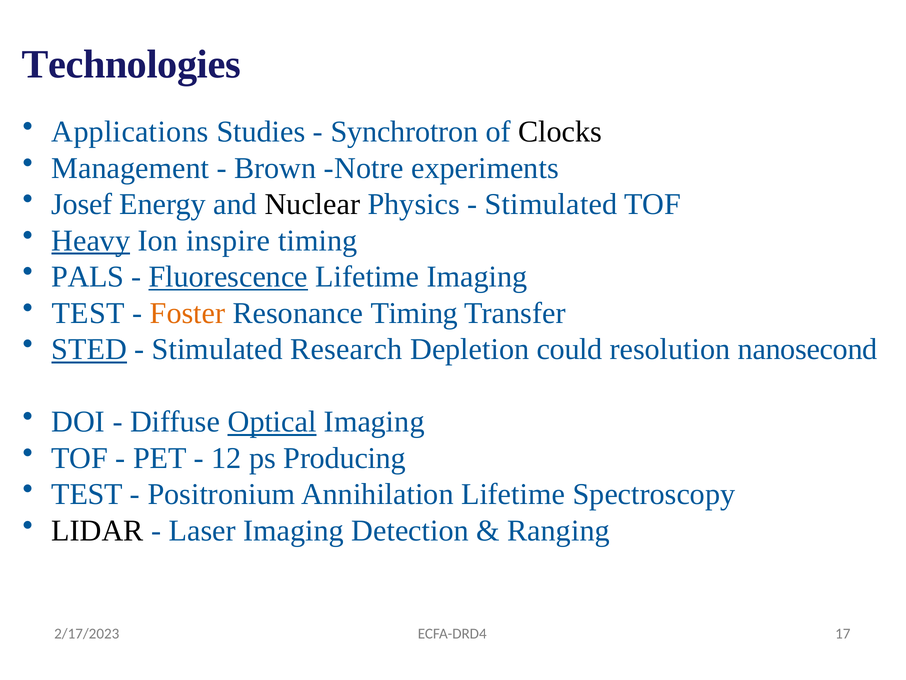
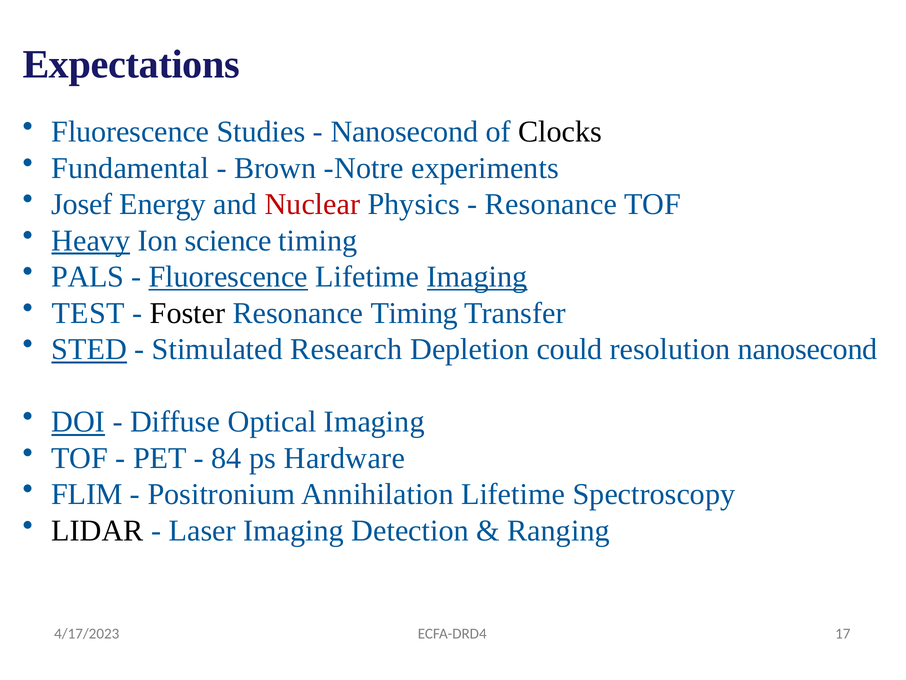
Technologies: Technologies -> Expectations
Applications at (130, 132): Applications -> Fluorescence
Synchrotron at (404, 132): Synchrotron -> Nanosecond
Management: Management -> Fundamental
Nuclear colour: black -> red
Stimulated at (551, 204): Stimulated -> Resonance
inspire: inspire -> science
Imaging at (477, 277) underline: none -> present
Foster colour: orange -> black
DOI underline: none -> present
Optical underline: present -> none
12: 12 -> 84
Producing: Producing -> Hardware
TEST at (87, 494): TEST -> FLIM
2/17/2023: 2/17/2023 -> 4/17/2023
